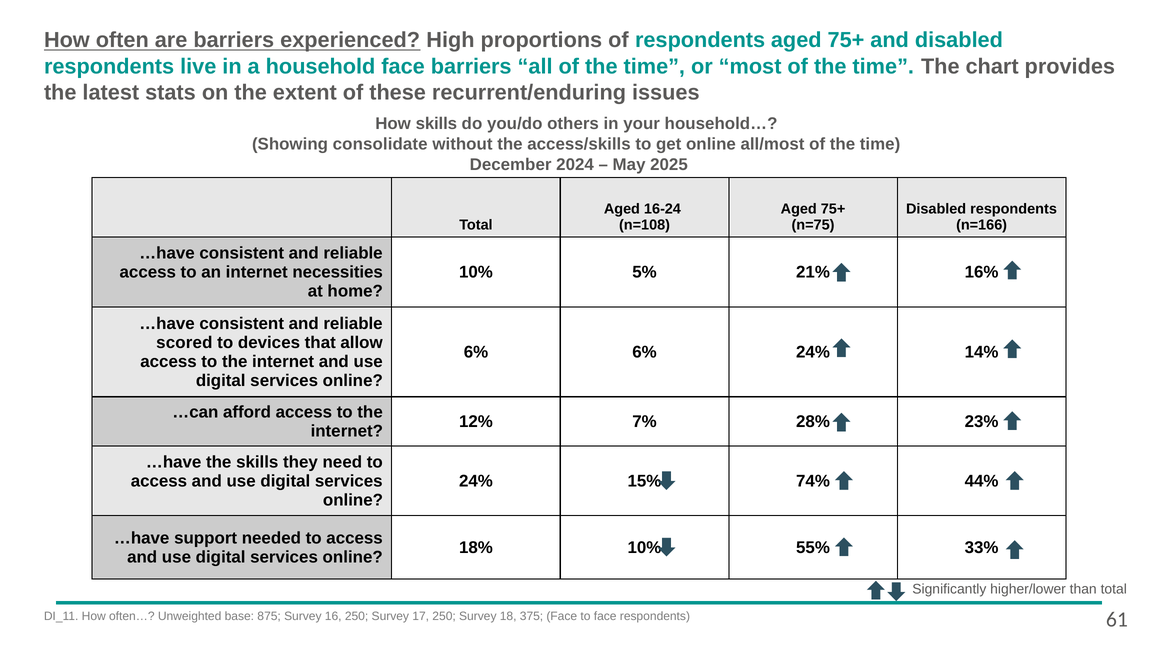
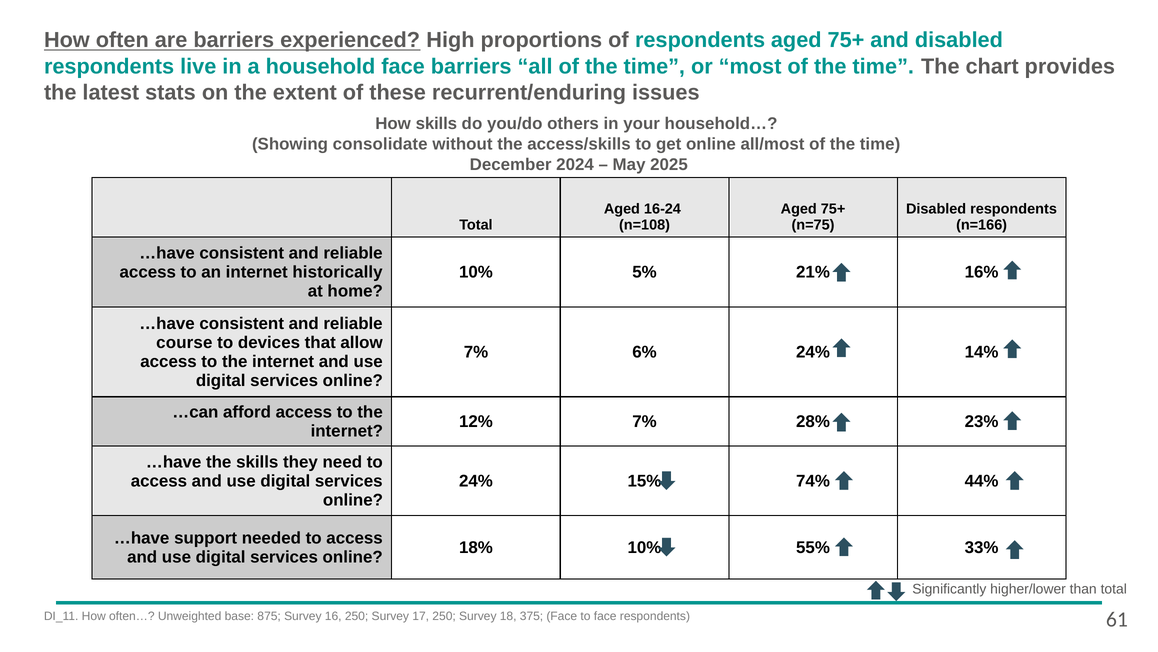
necessities: necessities -> historically
scored: scored -> course
6% at (476, 352): 6% -> 7%
